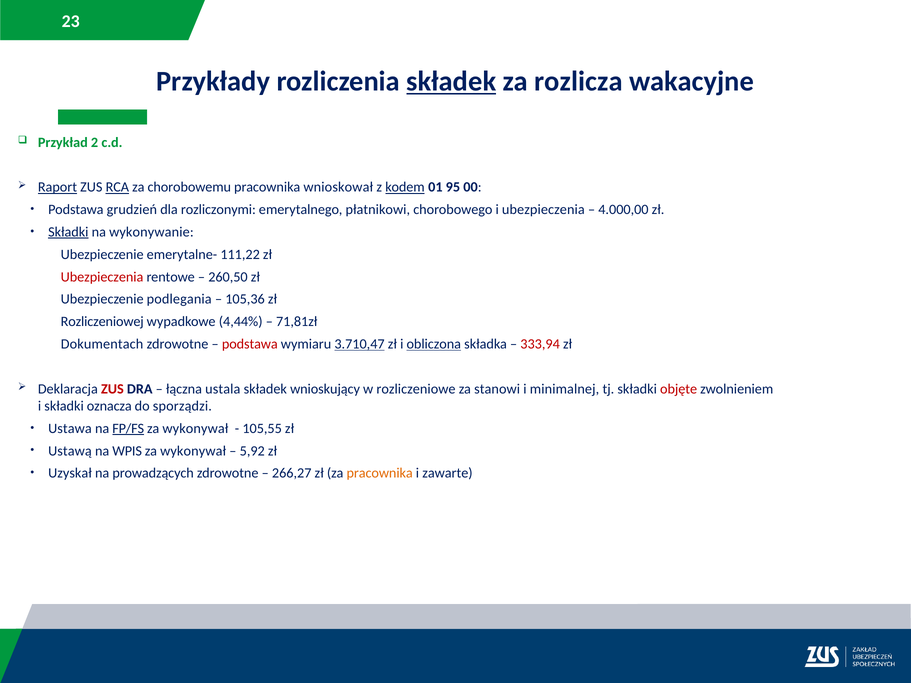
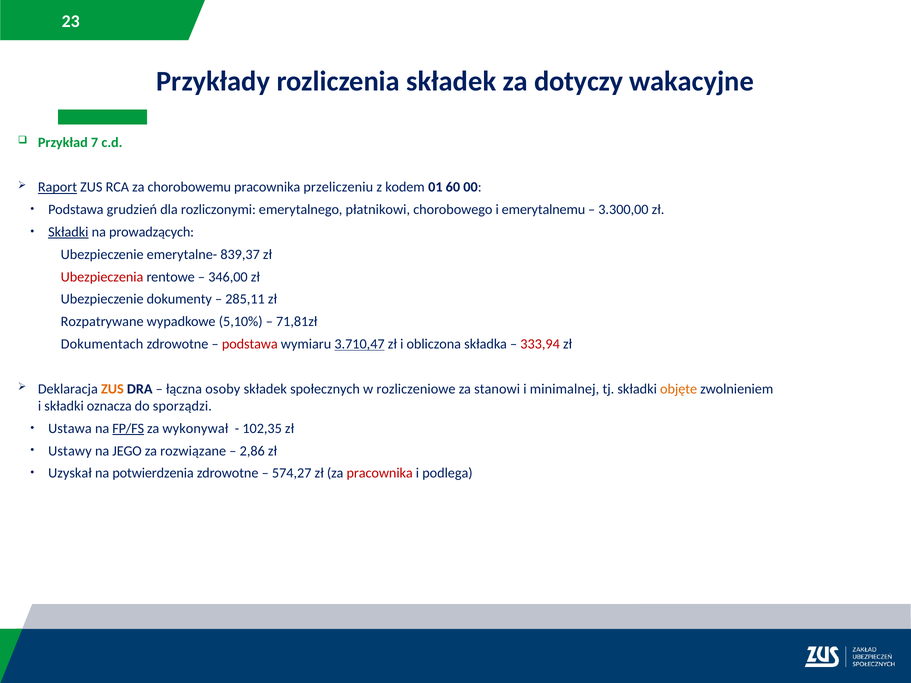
składek at (451, 81) underline: present -> none
rozlicza: rozlicza -> dotyczy
2: 2 -> 7
RCA underline: present -> none
wnioskował: wnioskował -> przeliczeniu
kodem underline: present -> none
95: 95 -> 60
i ubezpieczenia: ubezpieczenia -> emerytalnemu
4.000,00: 4.000,00 -> 3.300,00
wykonywanie: wykonywanie -> prowadzących
111,22: 111,22 -> 839,37
260,50: 260,50 -> 346,00
podlegania: podlegania -> dokumenty
105,36: 105,36 -> 285,11
Rozliczeniowej: Rozliczeniowej -> Rozpatrywane
4,44%: 4,44% -> 5,10%
obliczona underline: present -> none
ZUS at (112, 389) colour: red -> orange
ustala: ustala -> osoby
wnioskujący: wnioskujący -> społecznych
objęte colour: red -> orange
105,55: 105,55 -> 102,35
Ustawą: Ustawą -> Ustawy
WPIS: WPIS -> JEGO
wykonywał at (193, 451): wykonywał -> rozwiązane
5,92: 5,92 -> 2,86
prowadzących: prowadzących -> potwierdzenia
266,27: 266,27 -> 574,27
pracownika at (380, 473) colour: orange -> red
zawarte: zawarte -> podlega
